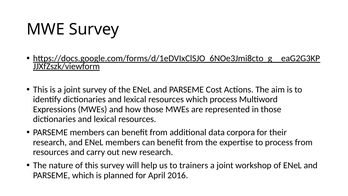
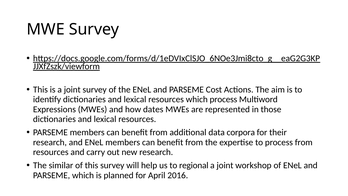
how those: those -> dates
nature: nature -> similar
trainers: trainers -> regional
